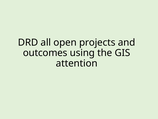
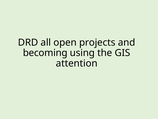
outcomes: outcomes -> becoming
